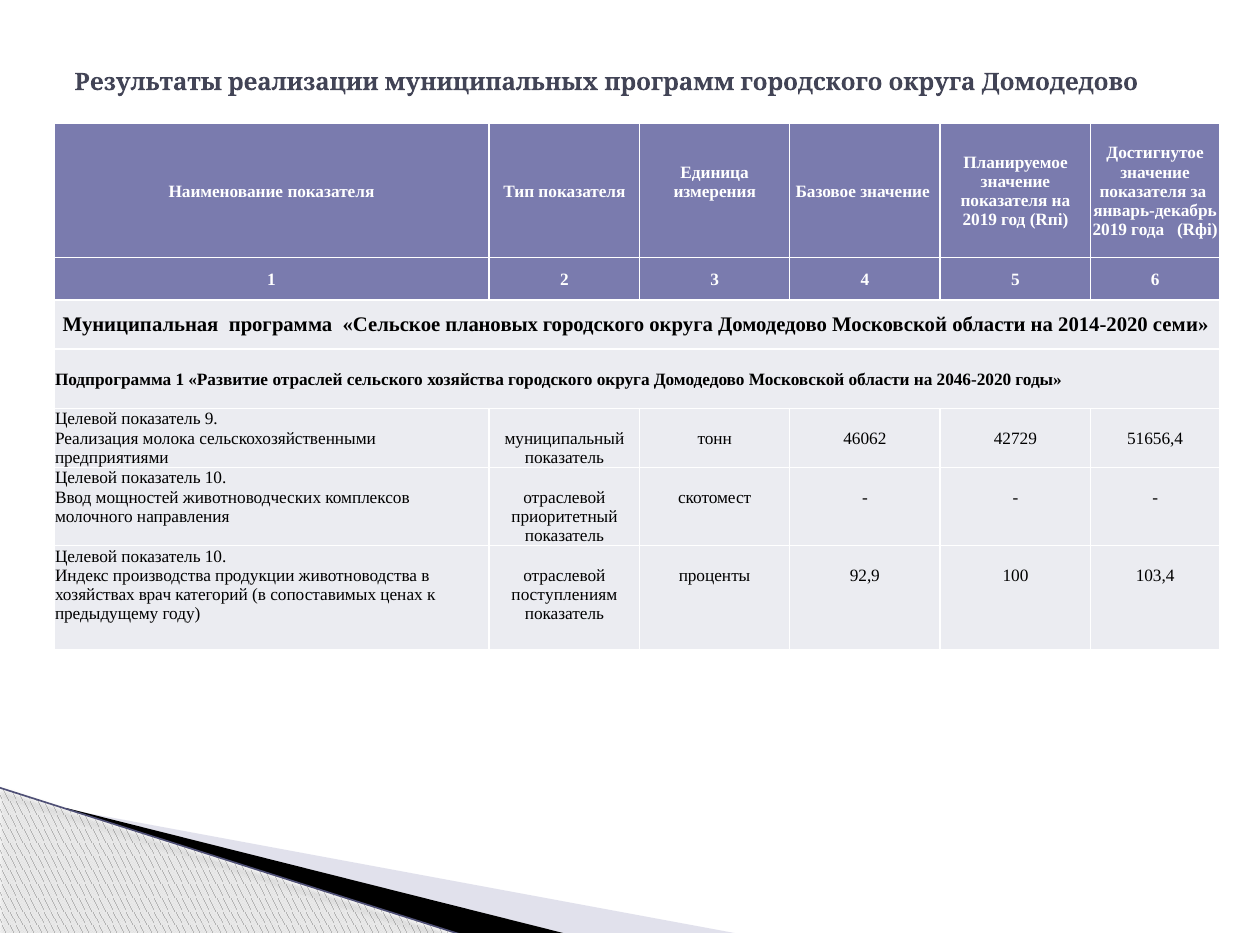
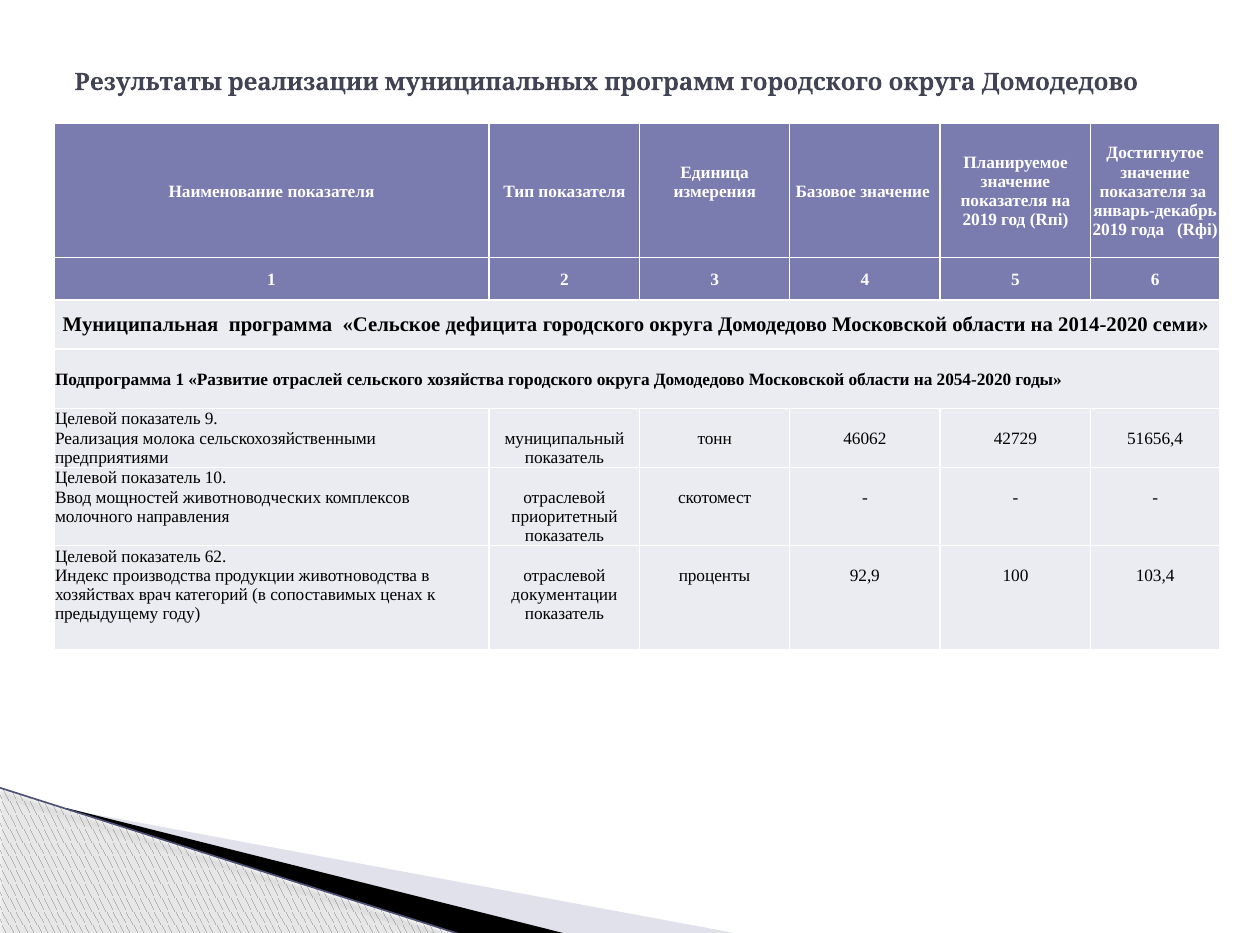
плановых: плановых -> дефицита
2046-2020: 2046-2020 -> 2054-2020
10 at (216, 557): 10 -> 62
поступлениям: поступлениям -> документации
